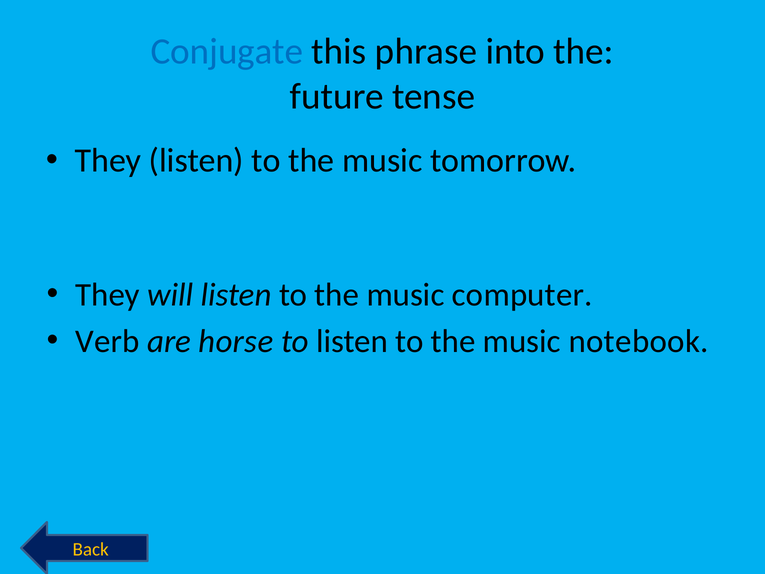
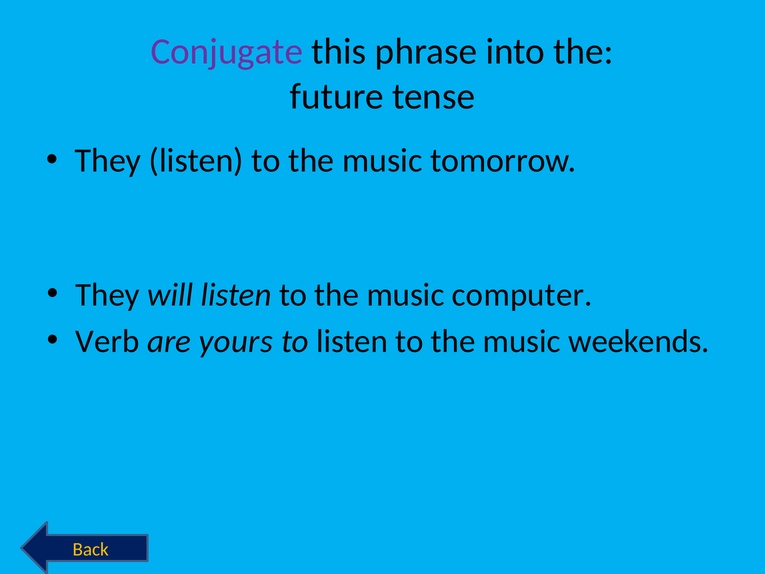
Conjugate colour: blue -> purple
horse: horse -> yours
notebook: notebook -> weekends
